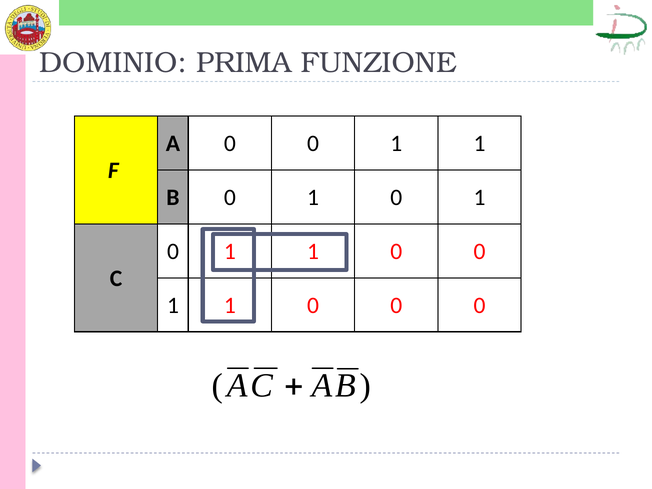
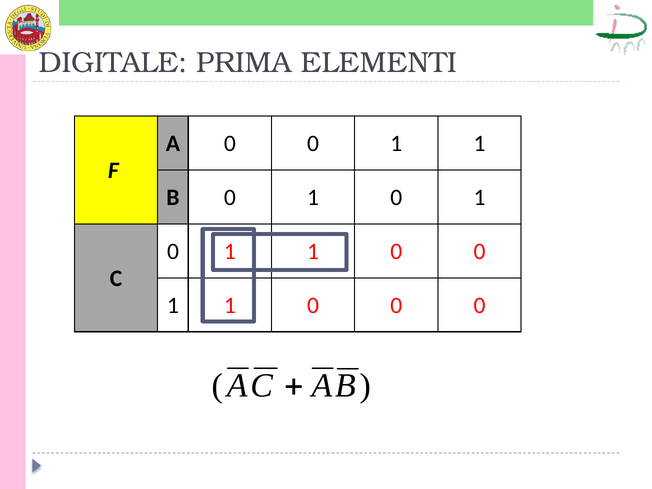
DOMINIO: DOMINIO -> DIGITALE
FUNZIONE: FUNZIONE -> ELEMENTI
